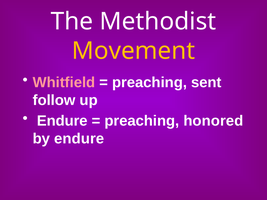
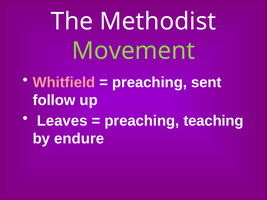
Movement colour: yellow -> light green
Endure at (62, 121): Endure -> Leaves
honored: honored -> teaching
